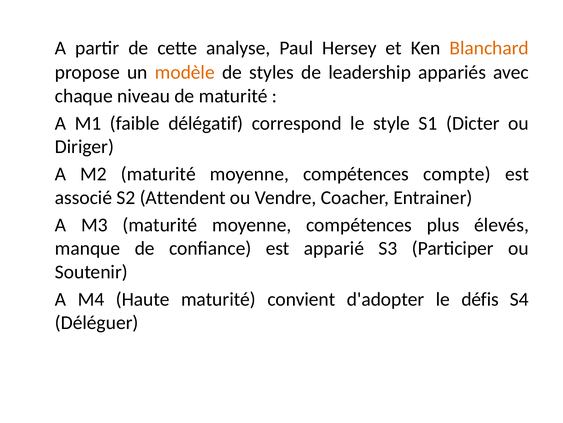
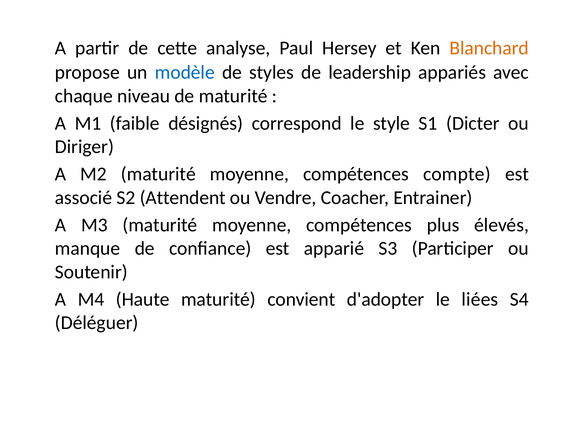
modèle colour: orange -> blue
délégatif: délégatif -> désignés
défis: défis -> liées
